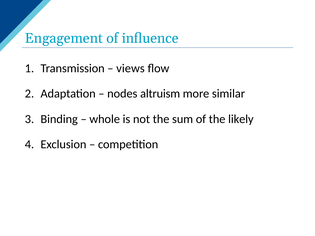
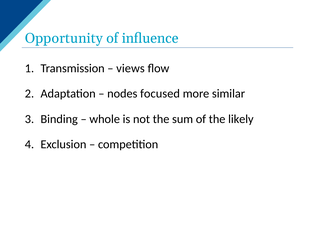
Engagement: Engagement -> Opportunity
altruism: altruism -> focused
